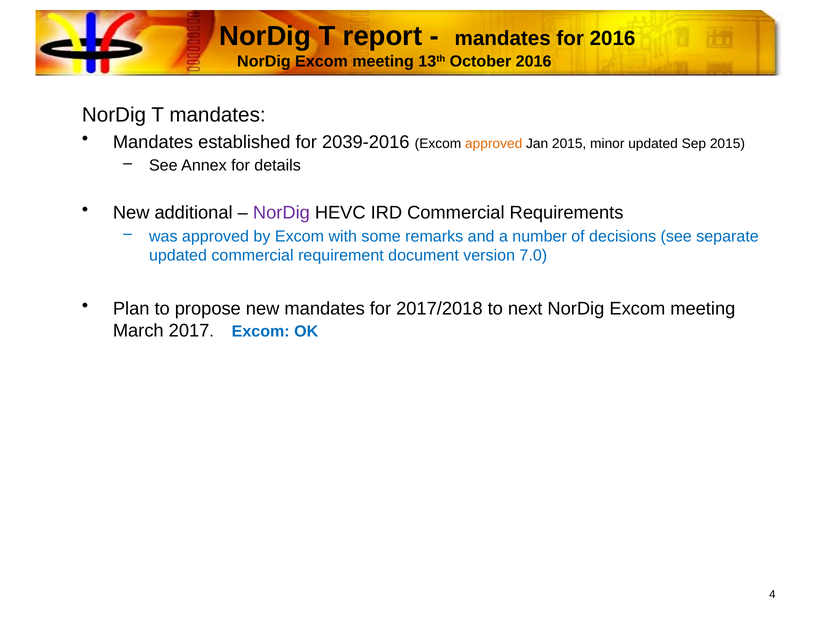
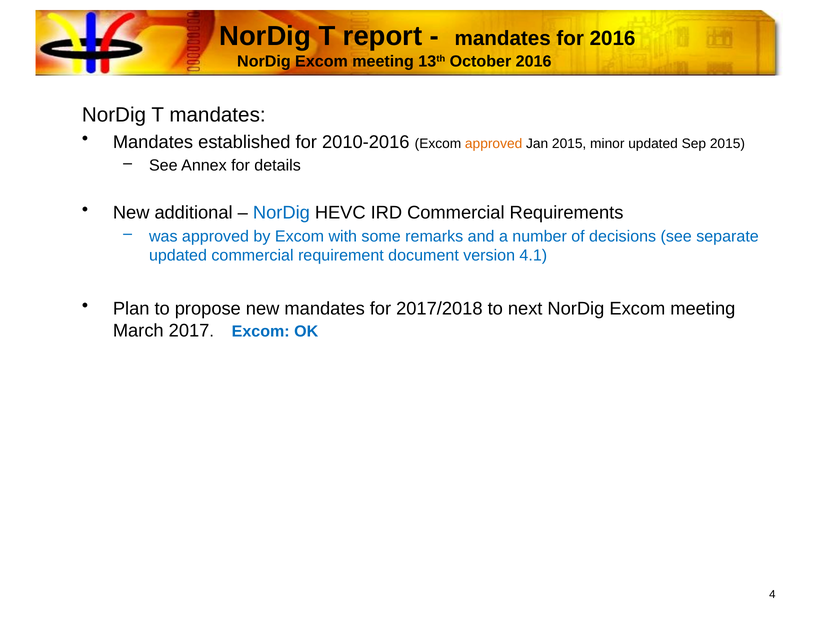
2039-2016: 2039-2016 -> 2010-2016
NorDig at (281, 213) colour: purple -> blue
7.0: 7.0 -> 4.1
